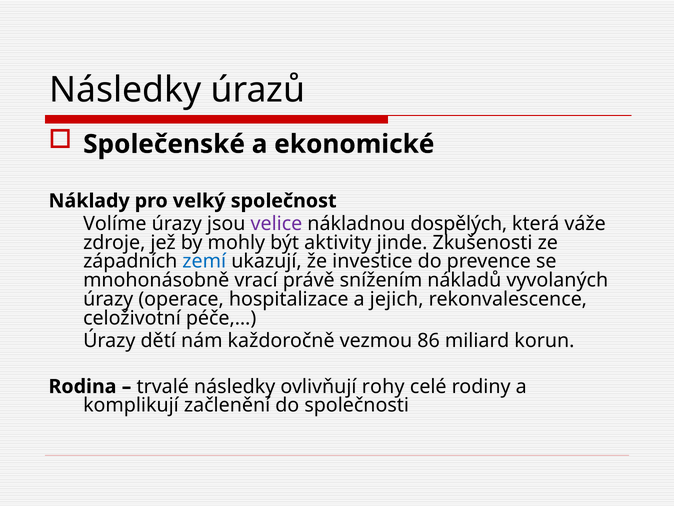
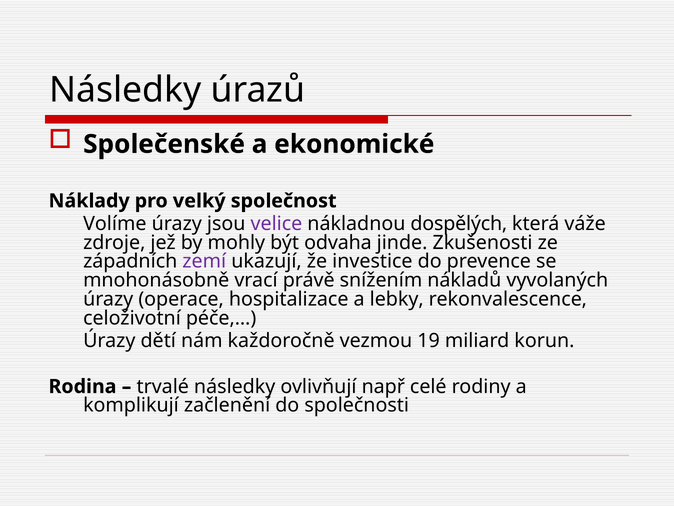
aktivity: aktivity -> odvaha
zemí colour: blue -> purple
jejich: jejich -> lebky
86: 86 -> 19
rohy: rohy -> např
